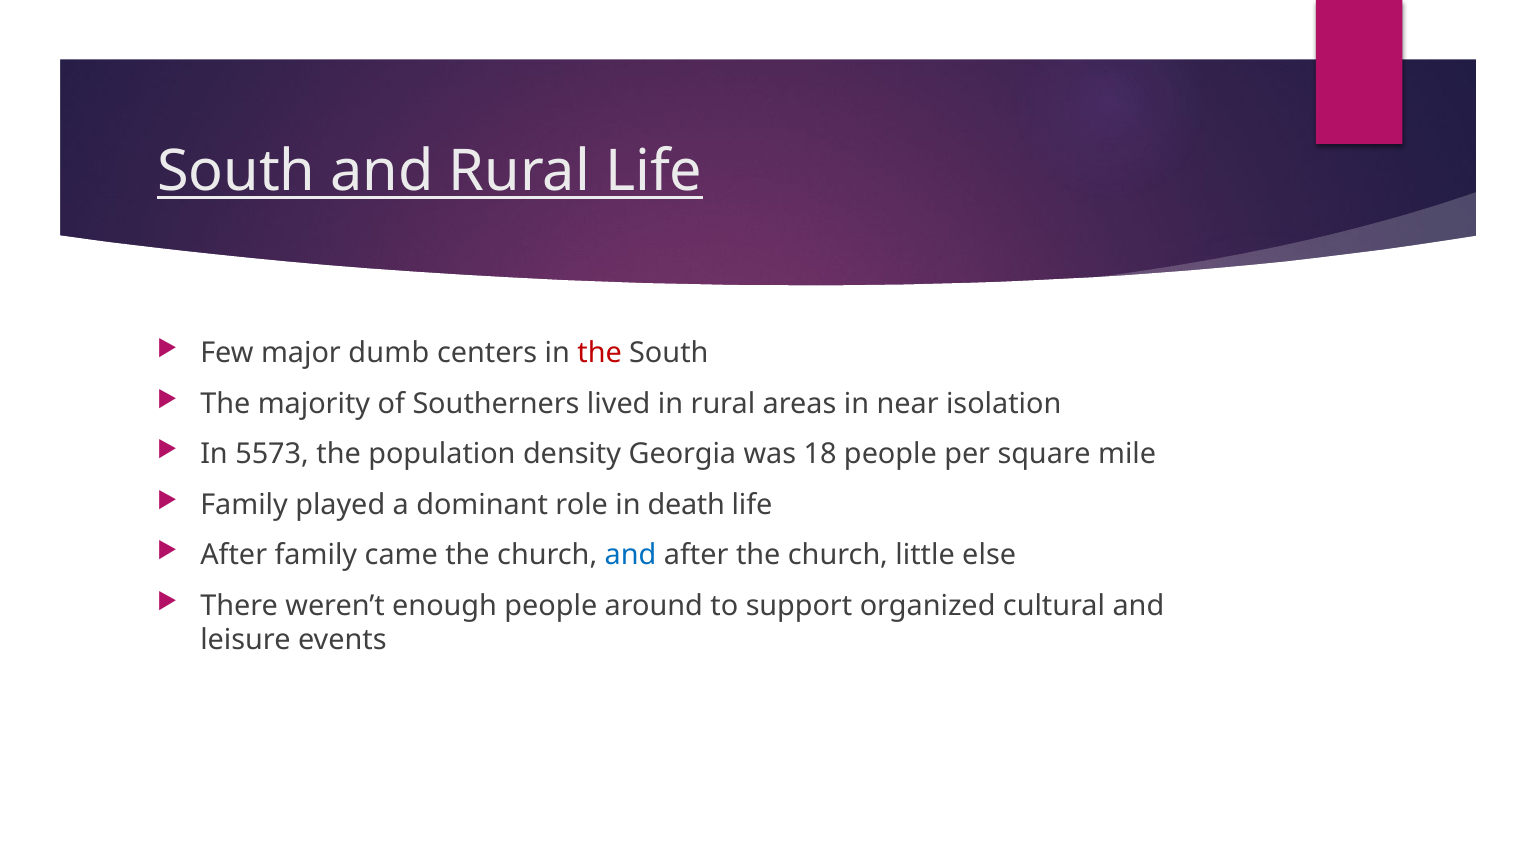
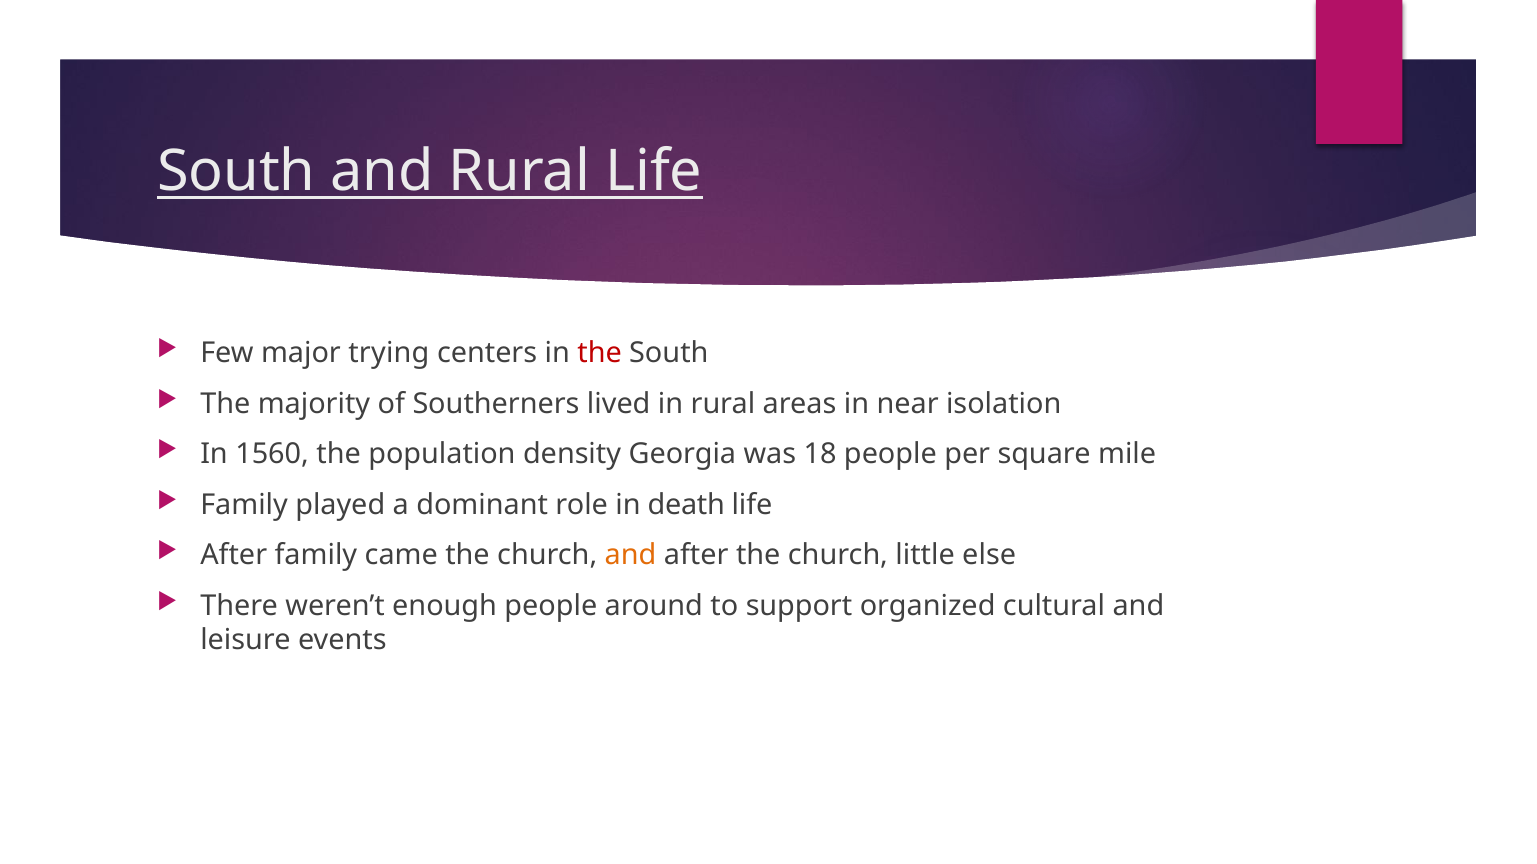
dumb: dumb -> trying
5573: 5573 -> 1560
and at (631, 556) colour: blue -> orange
